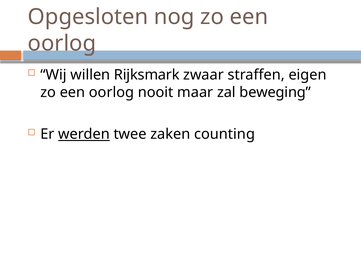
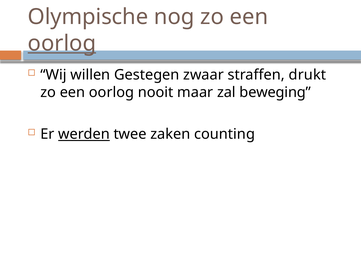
Opgesloten: Opgesloten -> Olympische
oorlog at (62, 43) underline: none -> present
Rijksmark: Rijksmark -> Gestegen
eigen: eigen -> drukt
